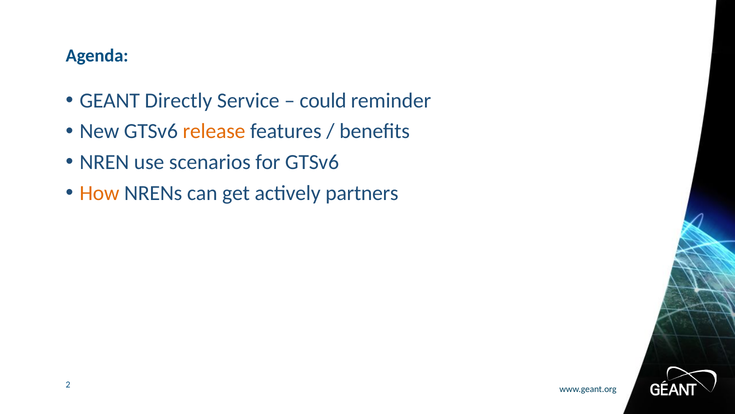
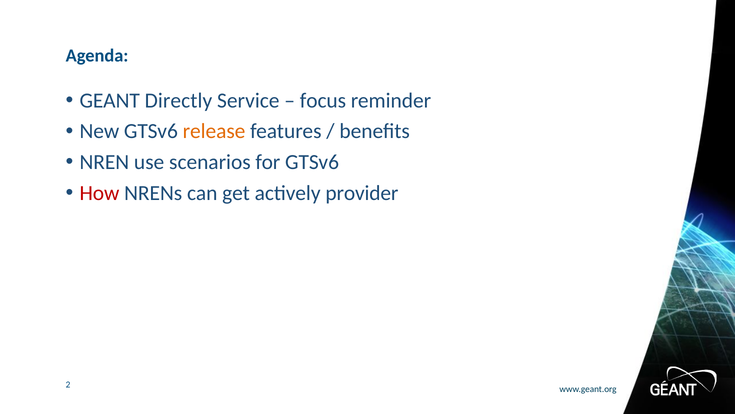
could: could -> focus
How colour: orange -> red
partners: partners -> provider
